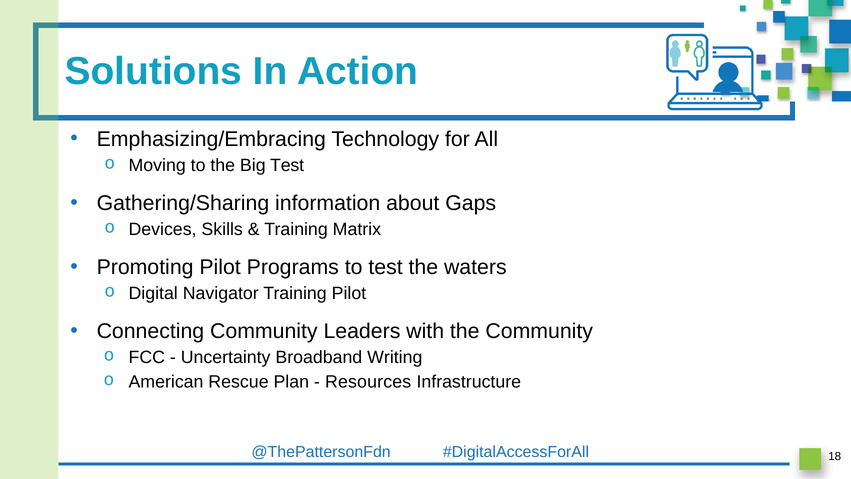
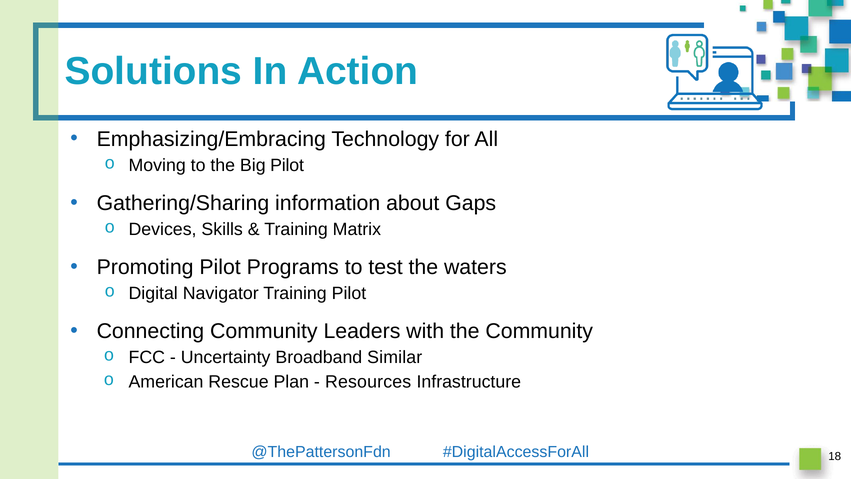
Big Test: Test -> Pilot
Writing: Writing -> Similar
